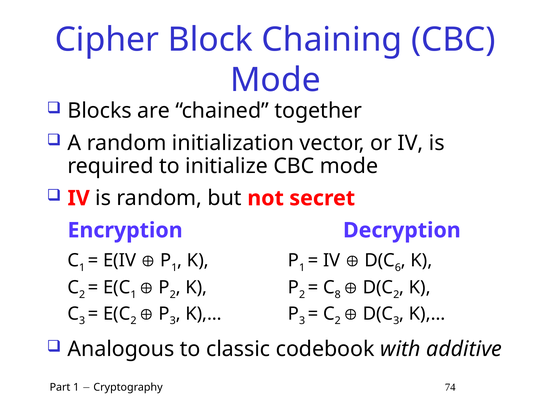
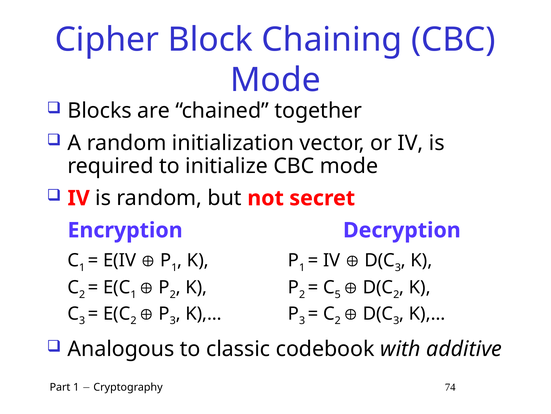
6 at (398, 267): 6 -> 3
8: 8 -> 5
